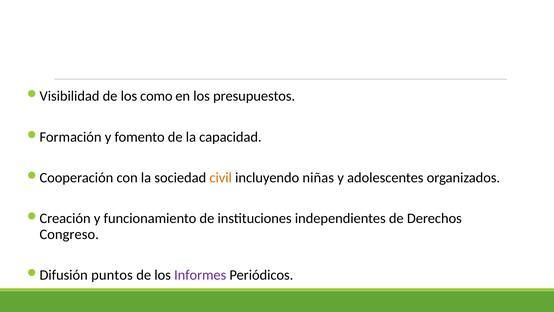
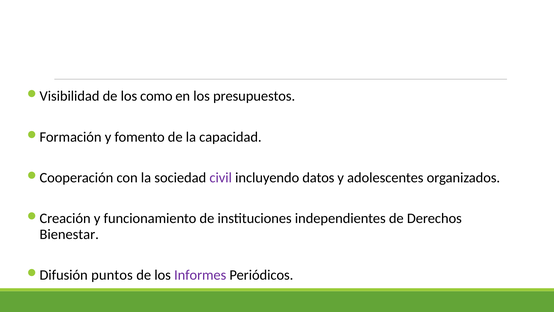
civil colour: orange -> purple
niñas: niñas -> datos
Congreso: Congreso -> Bienestar
